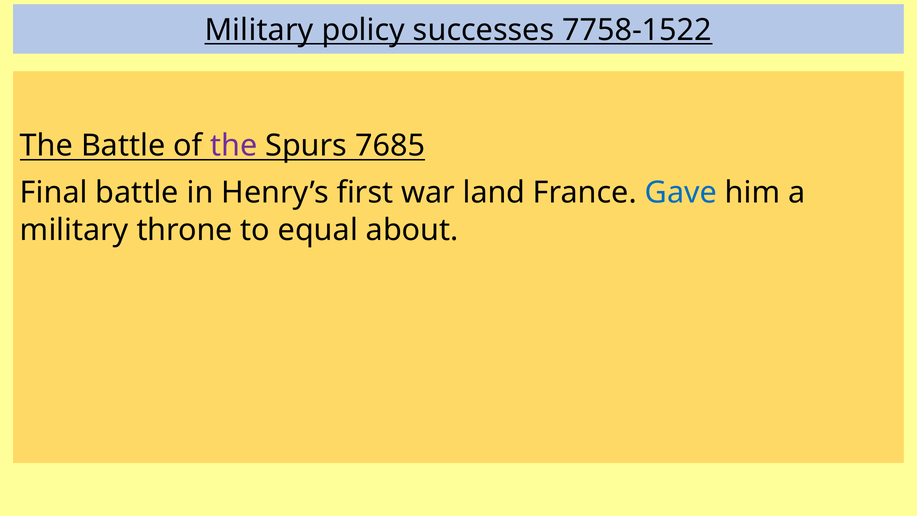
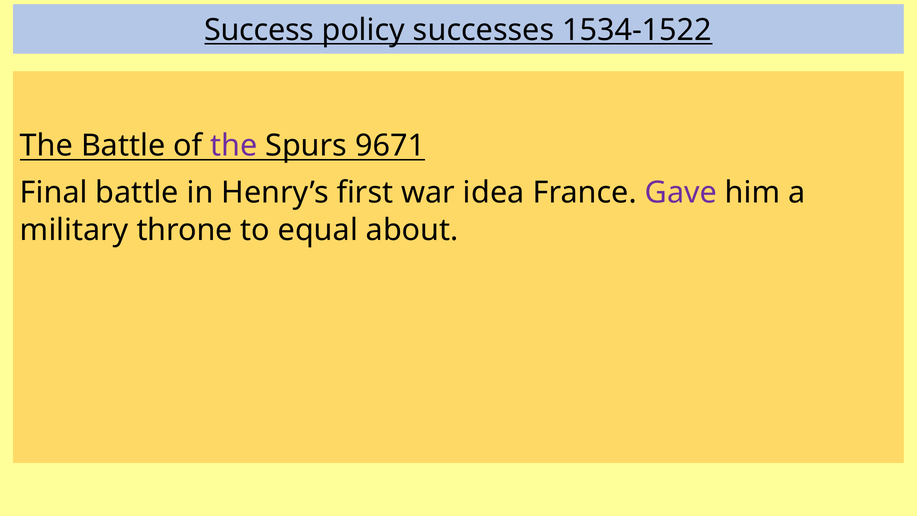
Military at (259, 30): Military -> Success
7758-1522: 7758-1522 -> 1534-1522
7685: 7685 -> 9671
land: land -> idea
Gave colour: blue -> purple
